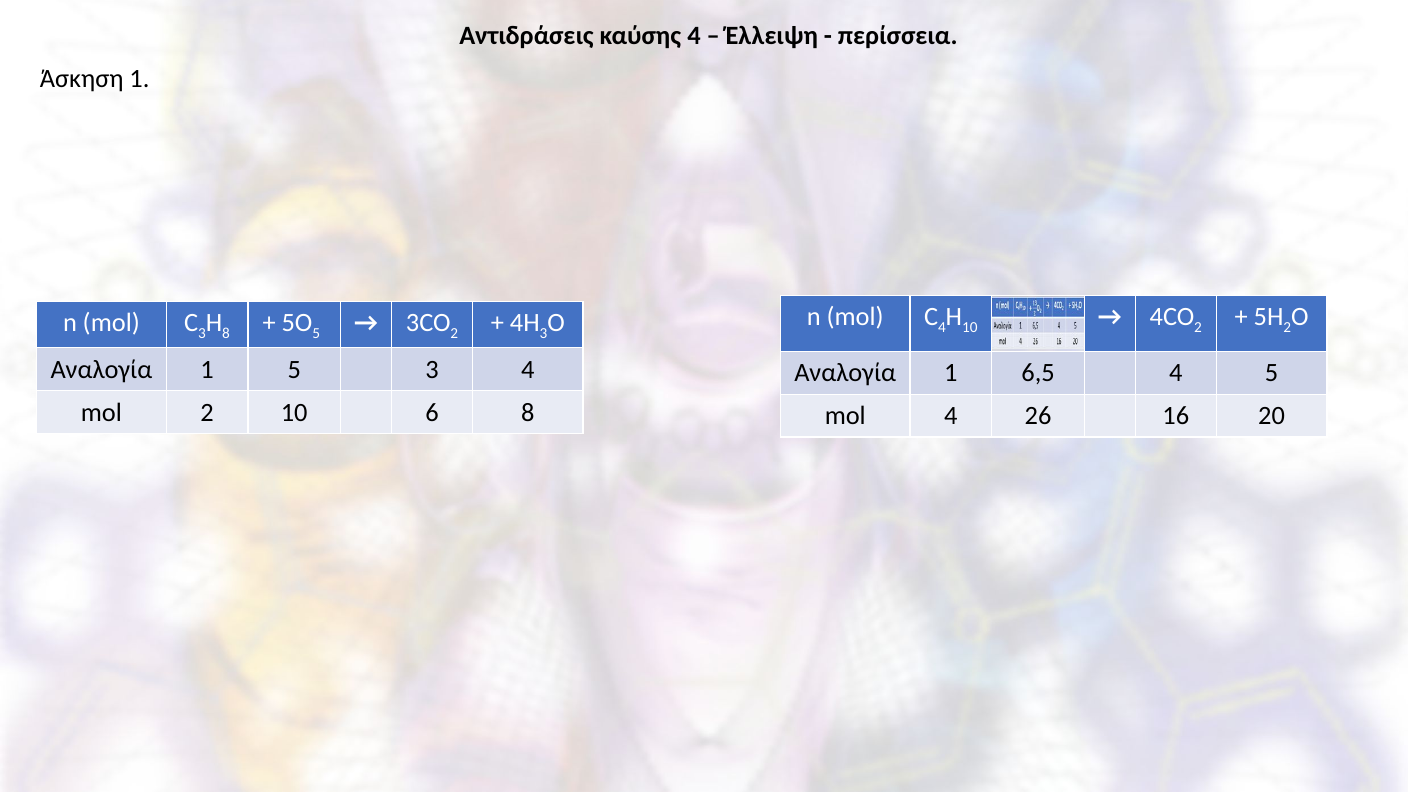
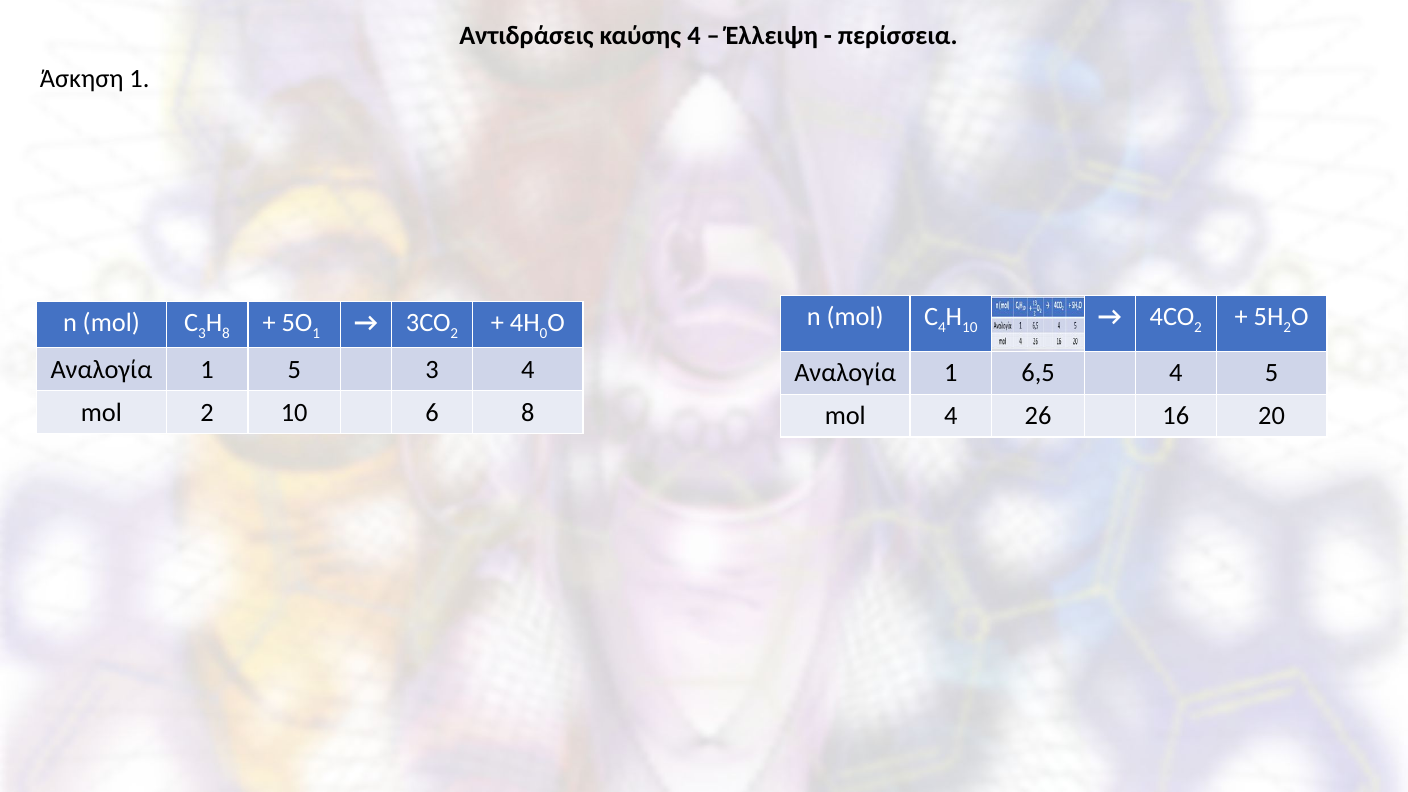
5 at (316, 333): 5 -> 1
3 at (543, 333): 3 -> 0
